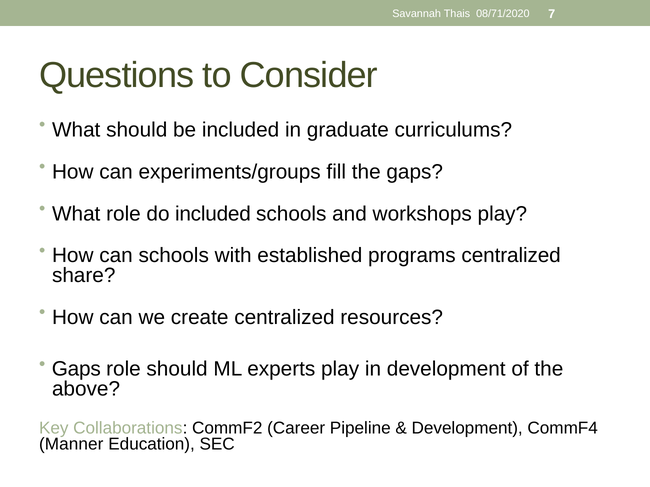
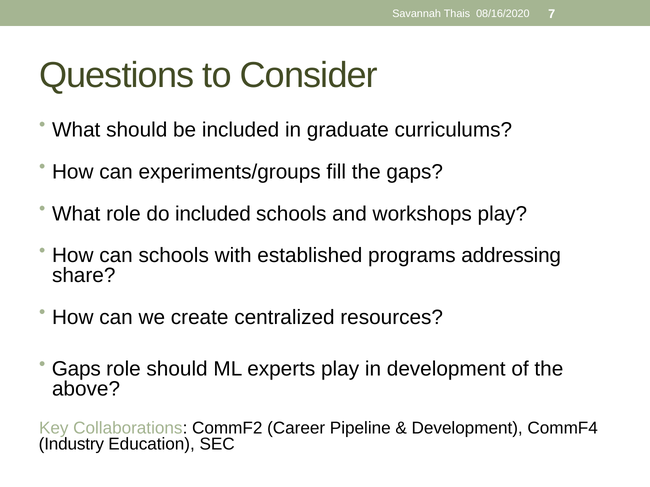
08/71/2020: 08/71/2020 -> 08/16/2020
programs centralized: centralized -> addressing
Manner: Manner -> Industry
